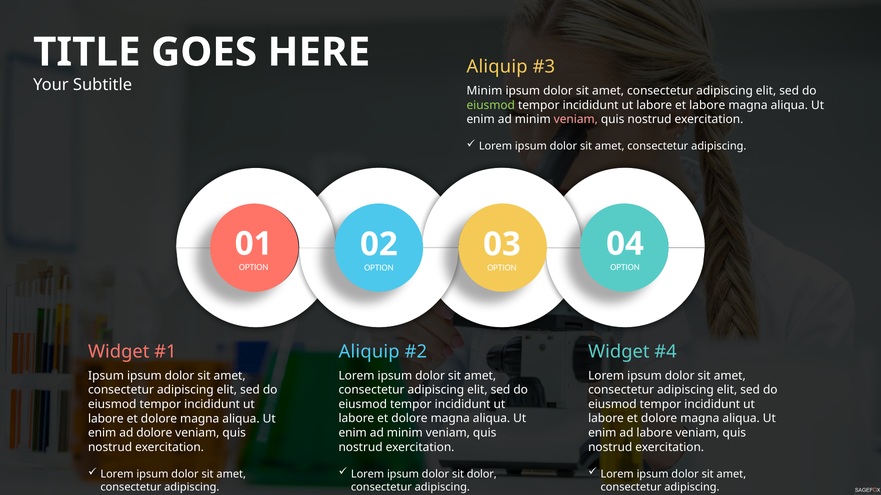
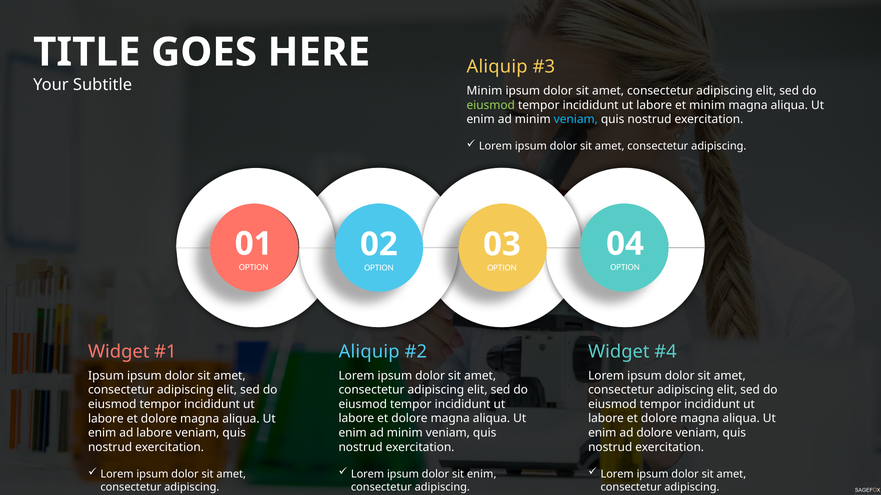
et labore: labore -> minim
veniam at (576, 120) colour: pink -> light blue
ad labore: labore -> dolore
ad dolore: dolore -> labore
sit dolor: dolor -> enim
